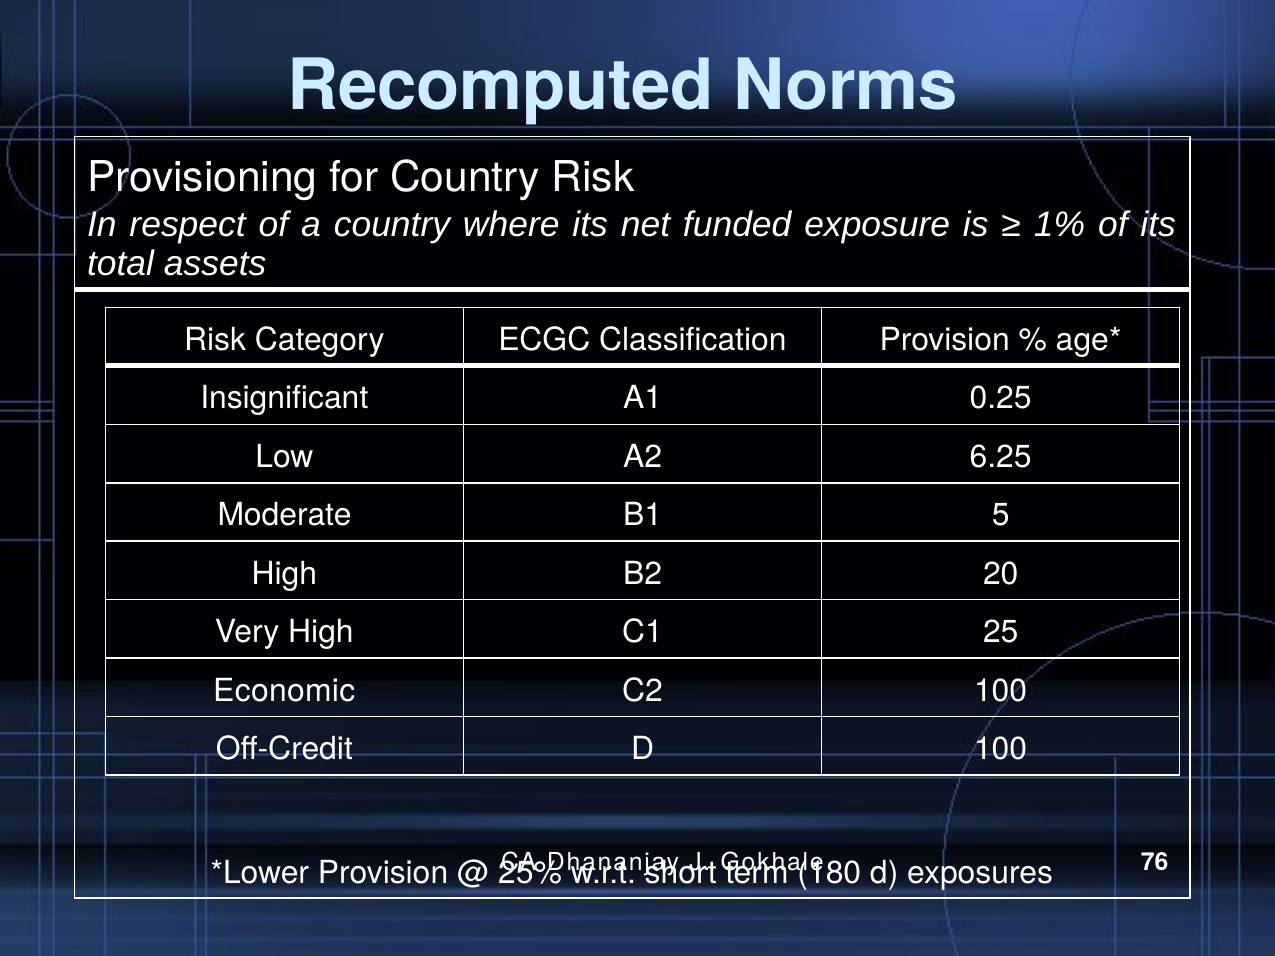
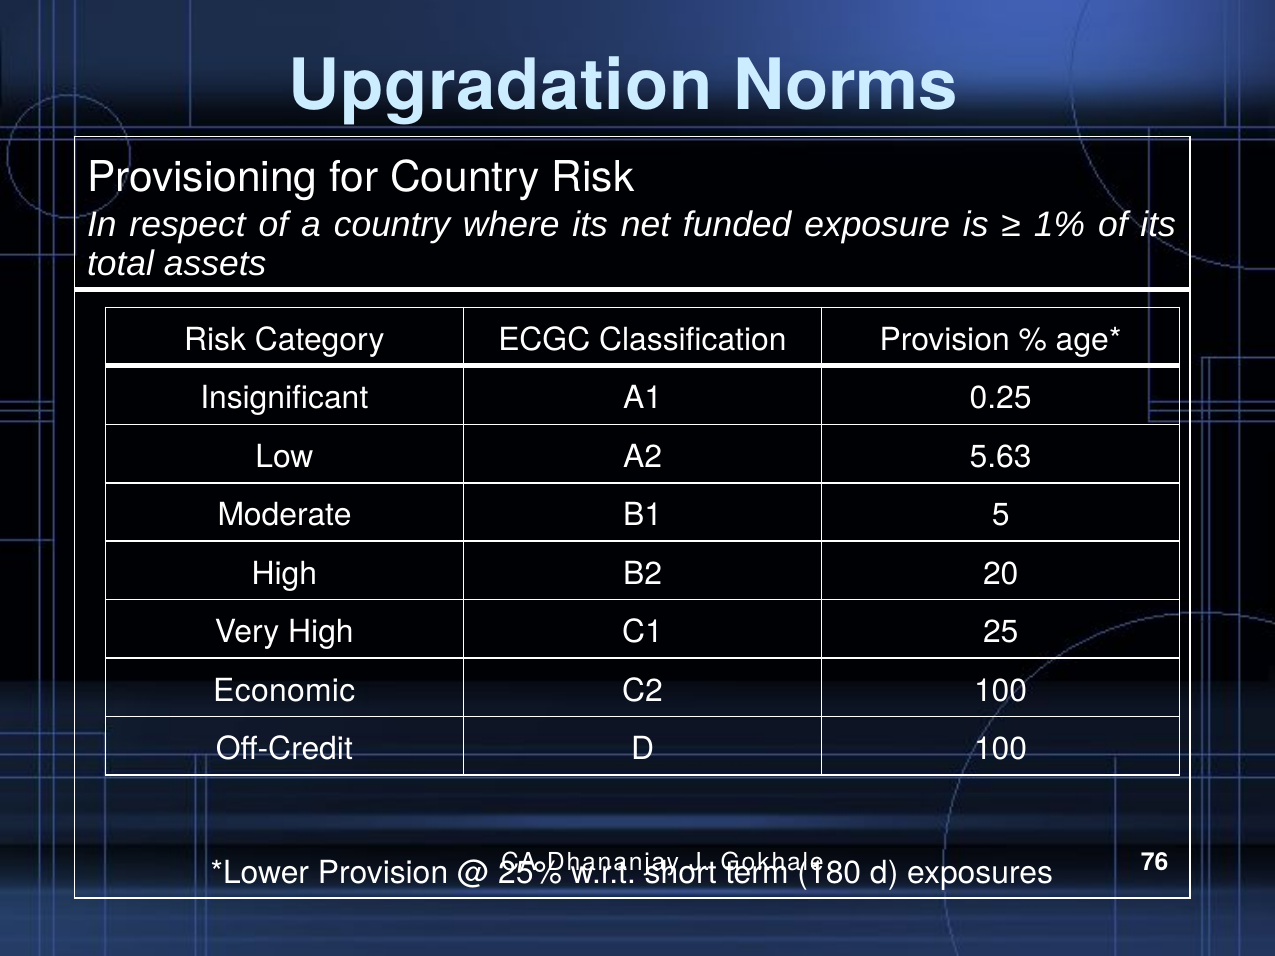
Recomputed: Recomputed -> Upgradation
6.25: 6.25 -> 5.63
